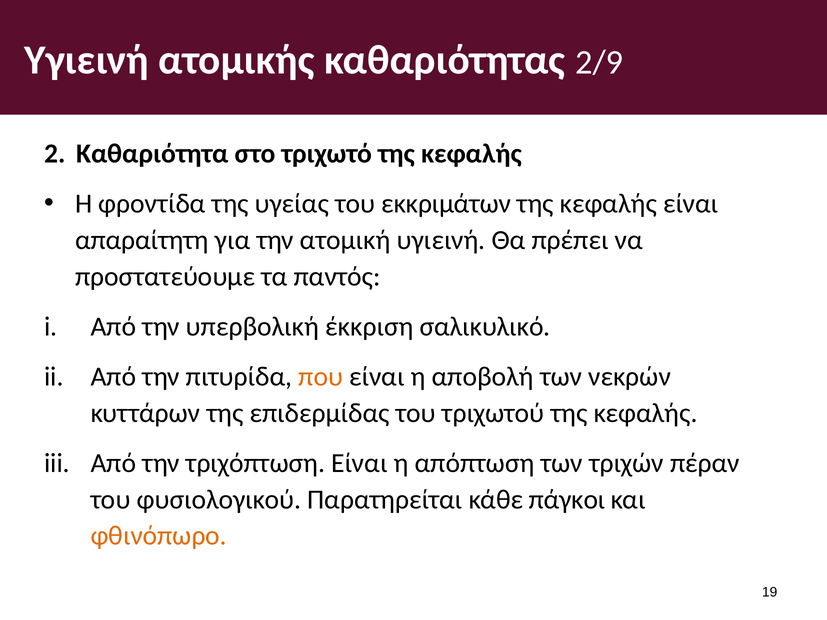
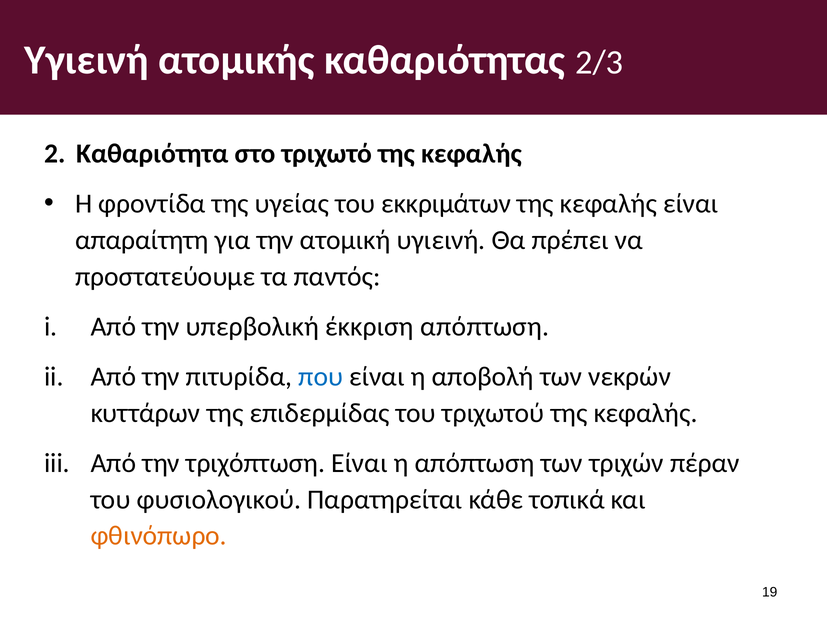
2/9: 2/9 -> 2/3
έκκριση σαλικυλικό: σαλικυλικό -> απόπτωση
που colour: orange -> blue
πάγκοι: πάγκοι -> τοπικά
